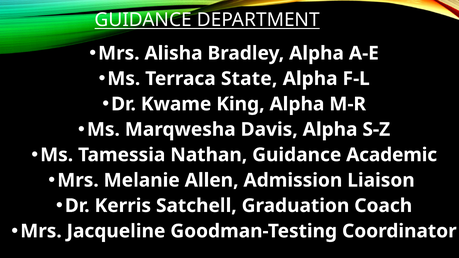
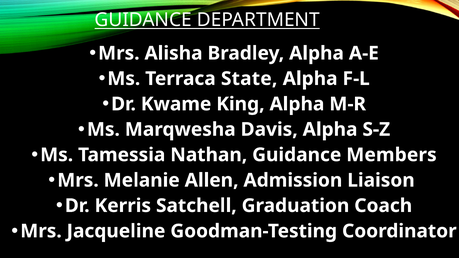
Academic: Academic -> Members
